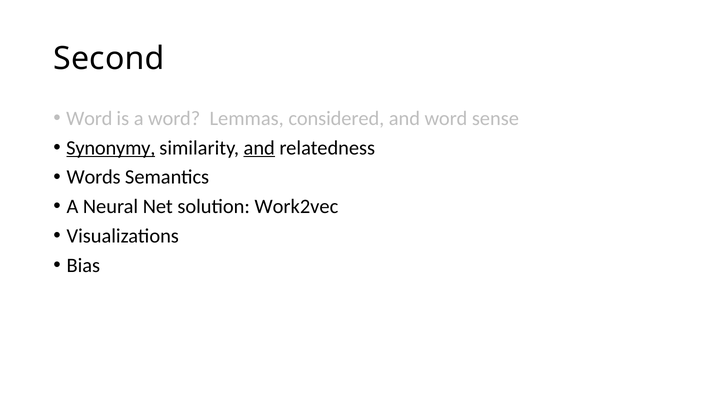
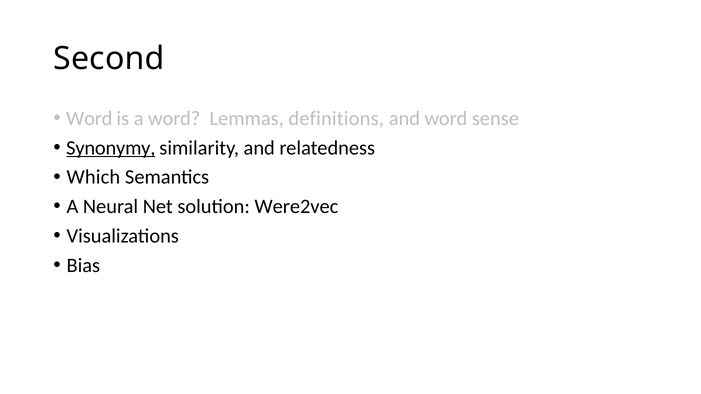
considered: considered -> definitions
and at (259, 148) underline: present -> none
Words: Words -> Which
Work2vec: Work2vec -> Were2vec
